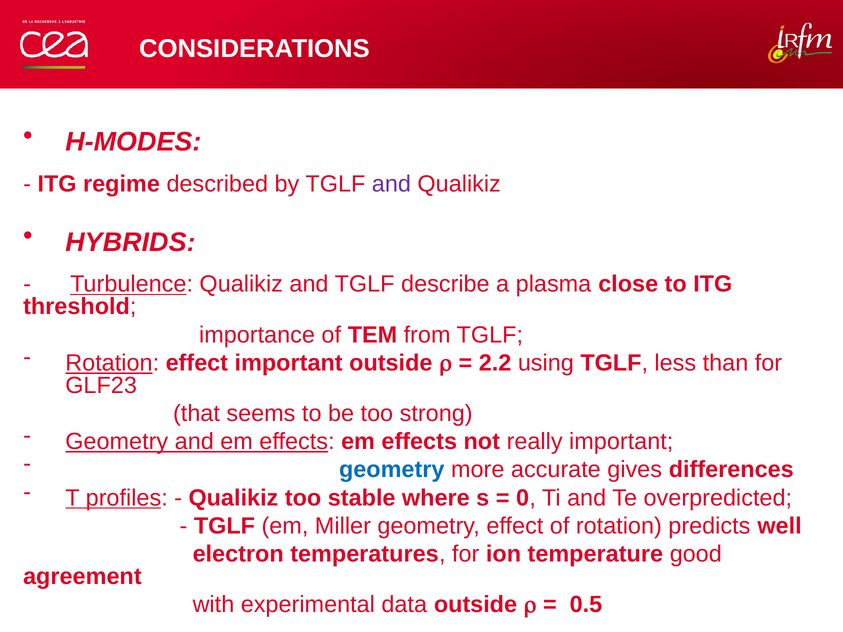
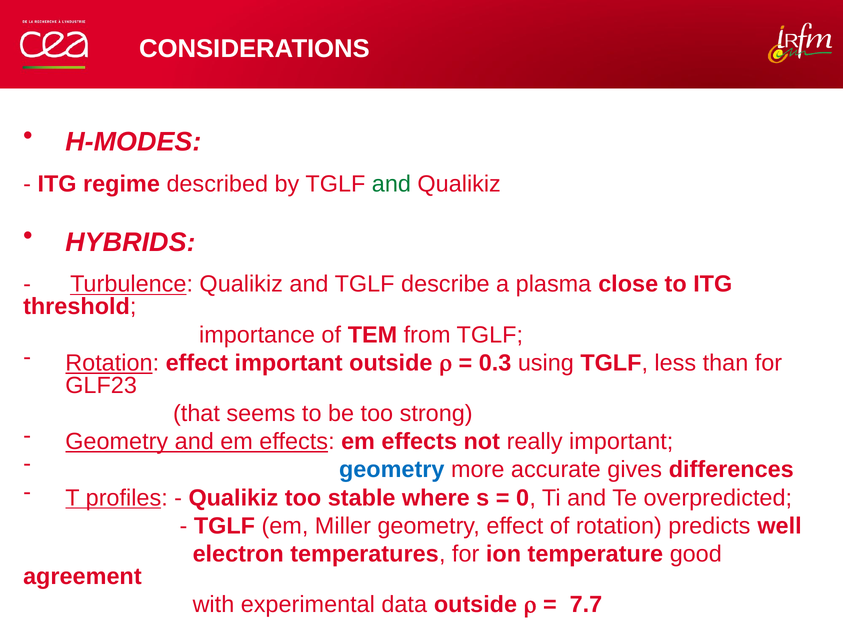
and at (391, 184) colour: purple -> green
2.2: 2.2 -> 0.3
0.5: 0.5 -> 7.7
